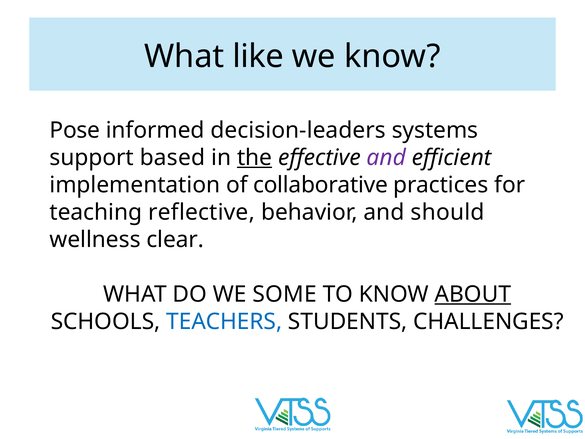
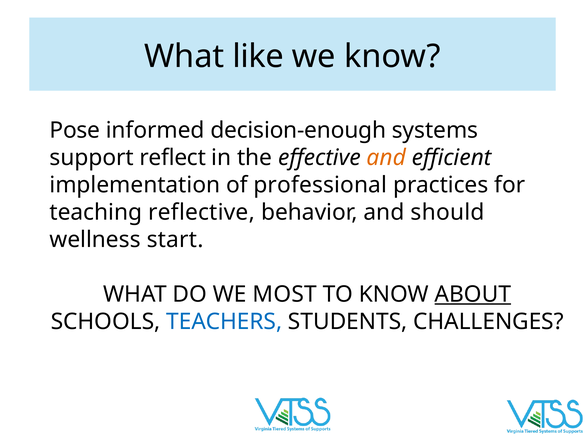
decision-leaders: decision-leaders -> decision-enough
based: based -> reflect
the underline: present -> none
and at (386, 158) colour: purple -> orange
collaborative: collaborative -> professional
clear: clear -> start
SOME: SOME -> MOST
